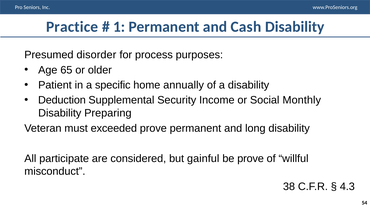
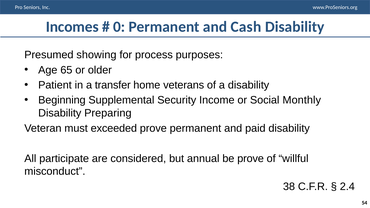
Practice: Practice -> Incomes
1: 1 -> 0
disorder: disorder -> showing
specific: specific -> transfer
annually: annually -> veterans
Deduction: Deduction -> Beginning
long: long -> paid
gainful: gainful -> annual
4.3: 4.3 -> 2.4
